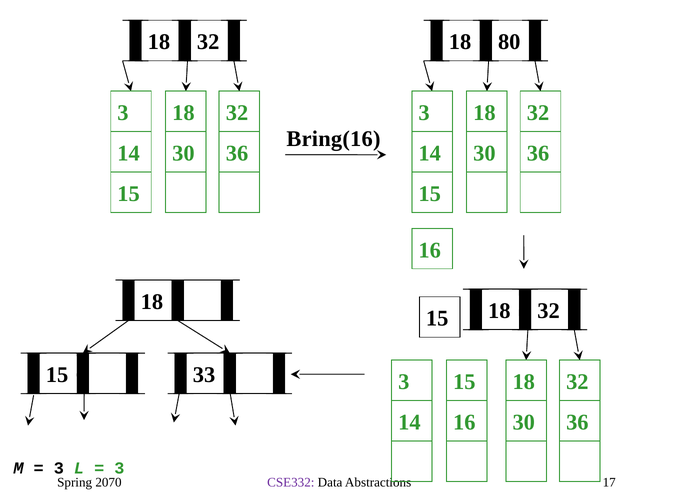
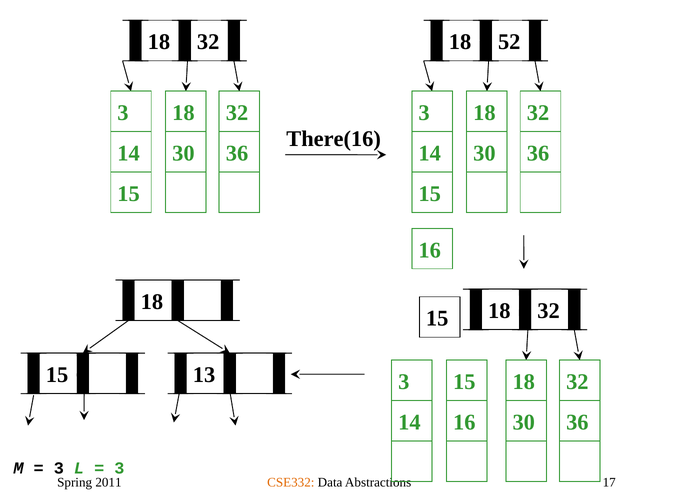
80: 80 -> 52
Bring(16: Bring(16 -> There(16
33: 33 -> 13
2070: 2070 -> 2011
CSE332 colour: purple -> orange
